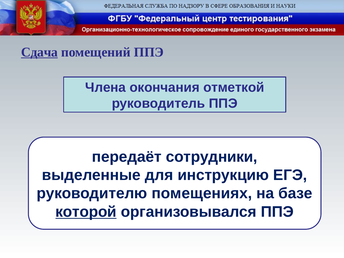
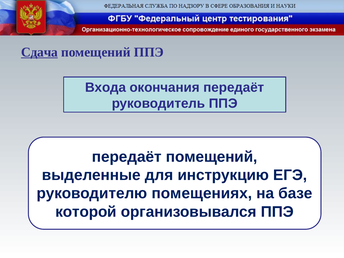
Члена: Члена -> Входа
окончания отметкой: отметкой -> передаёт
передаёт сотрудники: сотрудники -> помещений
которой underline: present -> none
